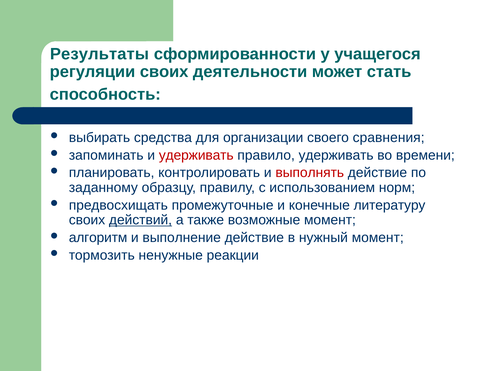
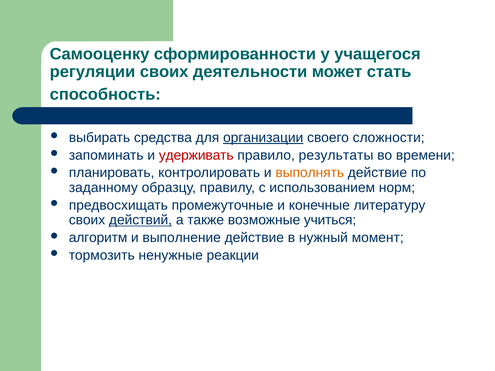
Результаты: Результаты -> Самооценку
организации underline: none -> present
сравнения: сравнения -> сложности
правило удерживать: удерживать -> результаты
выполнять colour: red -> orange
возможные момент: момент -> учиться
